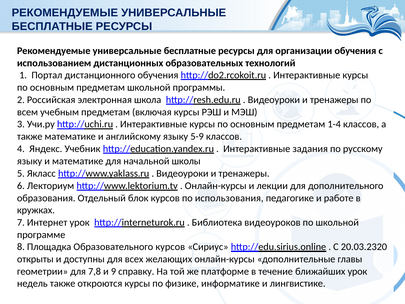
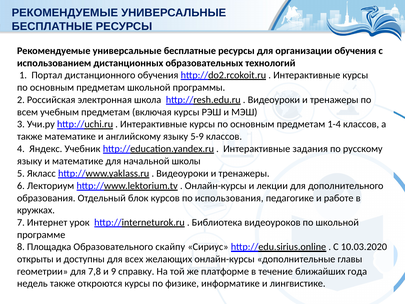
Образовательного курсов: курсов -> скайпу
20.03.2320: 20.03.2320 -> 10.03.2020
ближайших урок: урок -> года
